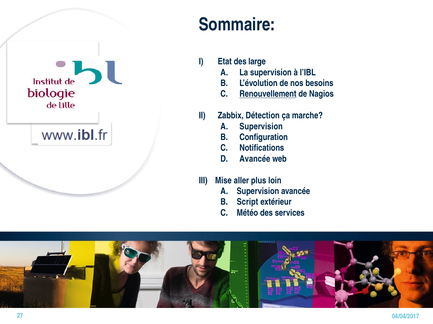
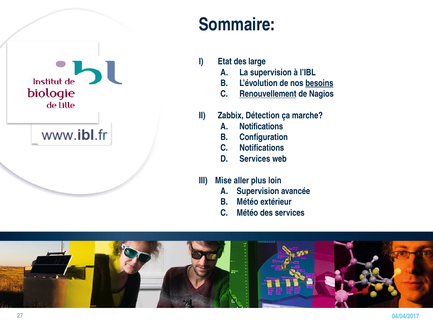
besoins underline: none -> present
Supervision at (261, 127): Supervision -> Notifications
Avancée at (255, 159): Avancée -> Services
Script at (248, 202): Script -> Météo
